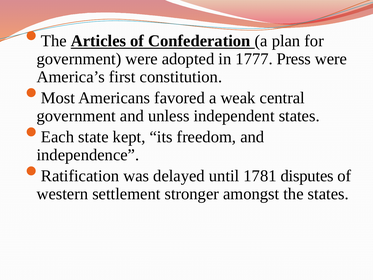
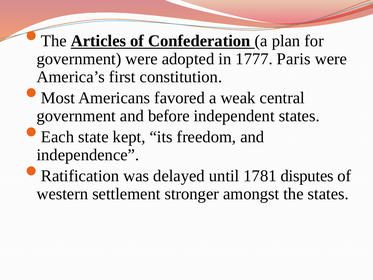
Press: Press -> Paris
unless: unless -> before
